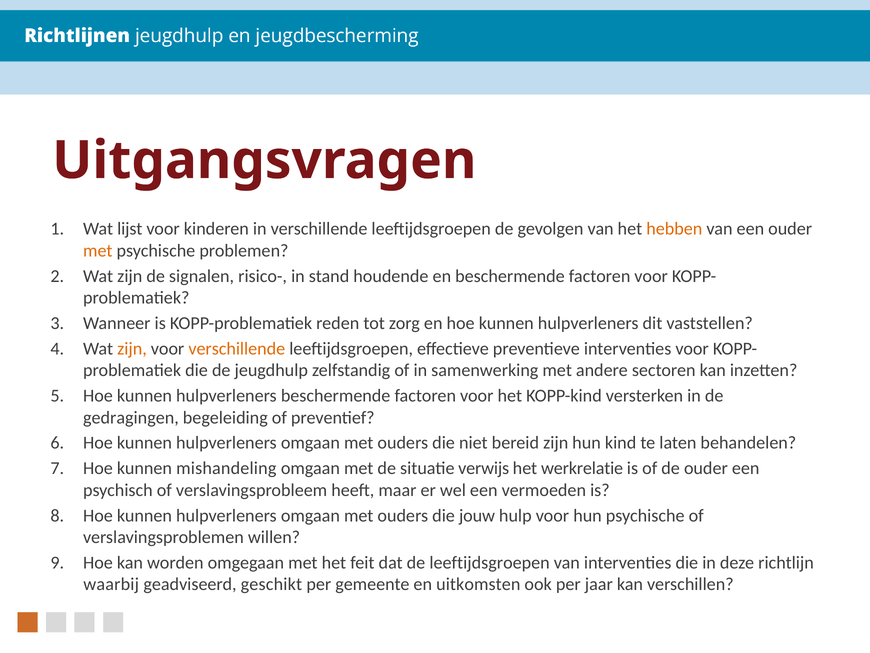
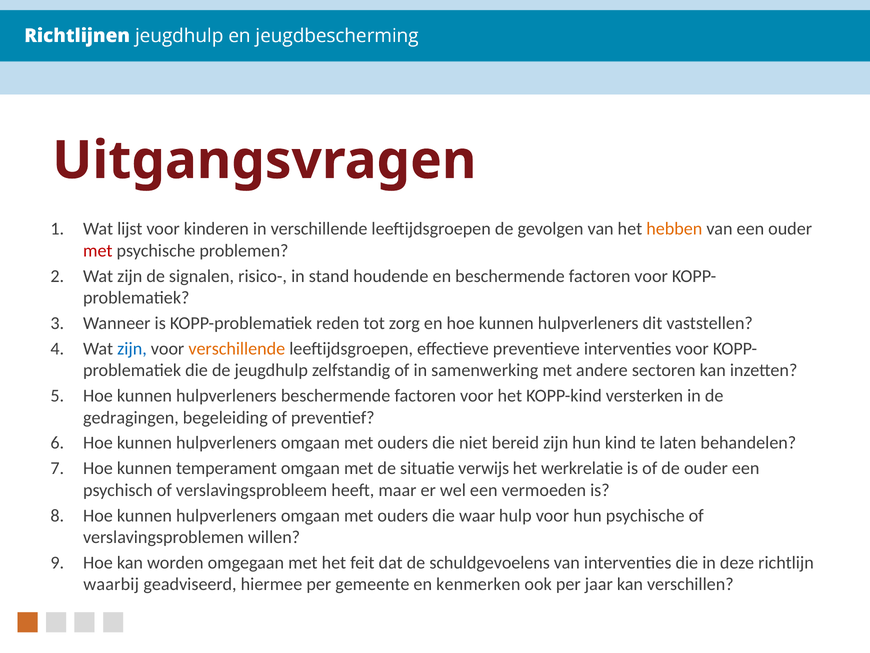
met at (98, 250) colour: orange -> red
zijn at (132, 348) colour: orange -> blue
mishandeling: mishandeling -> temperament
jouw: jouw -> waar
de leeftijdsgroepen: leeftijdsgroepen -> schuldgevoelens
geschikt: geschikt -> hiermee
uitkomsten: uitkomsten -> kenmerken
